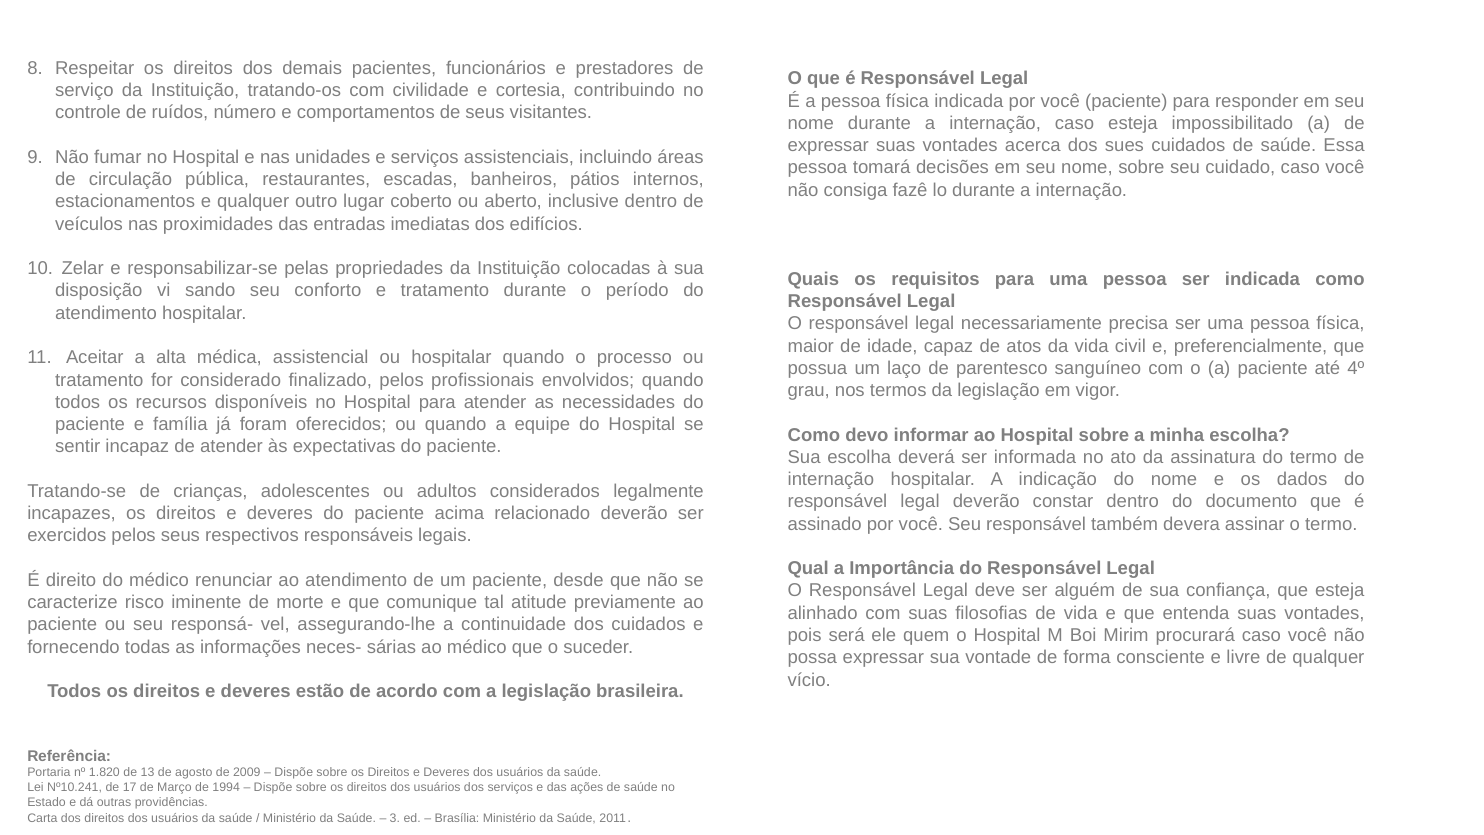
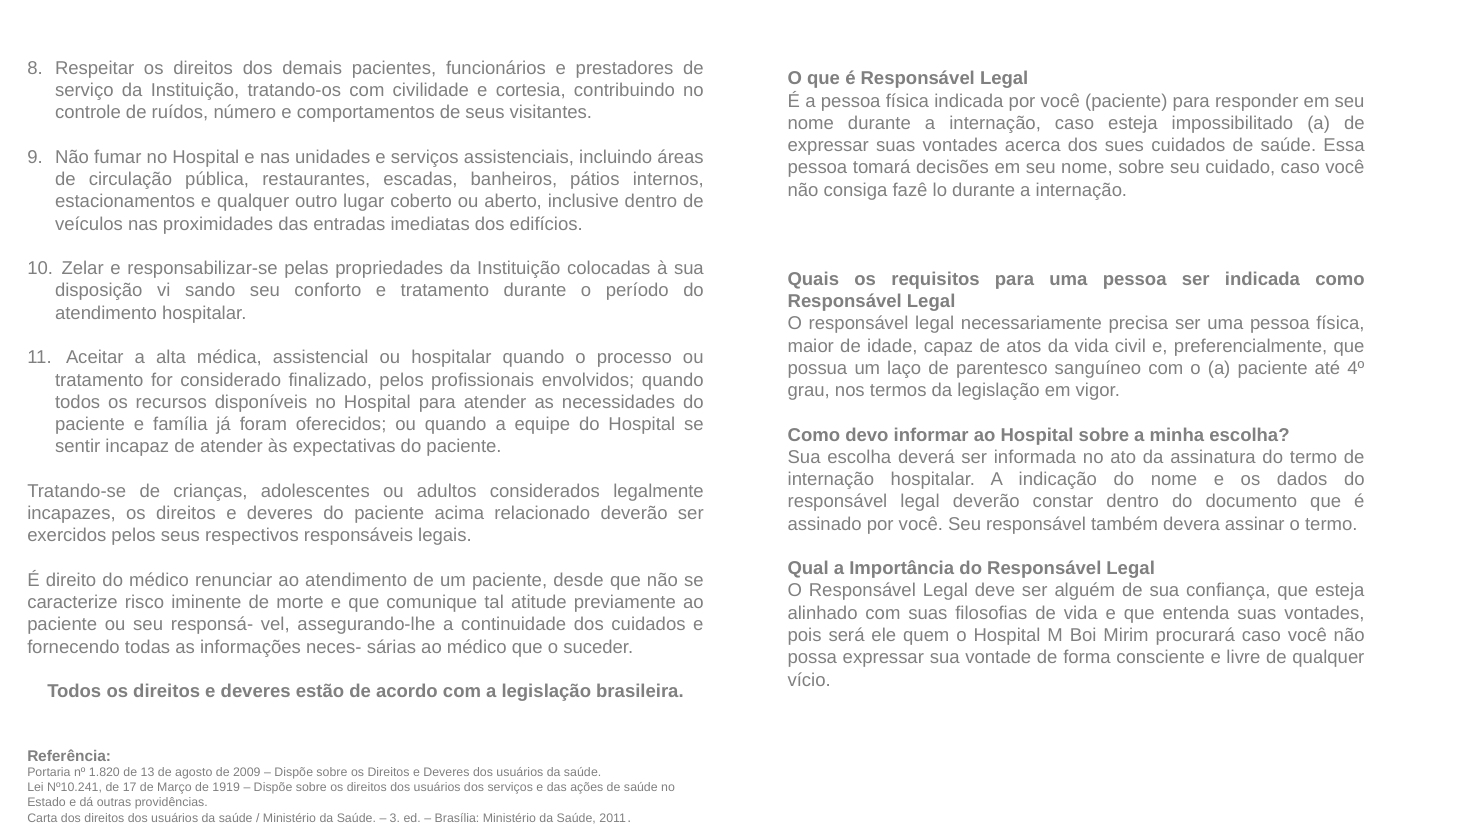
1994: 1994 -> 1919
